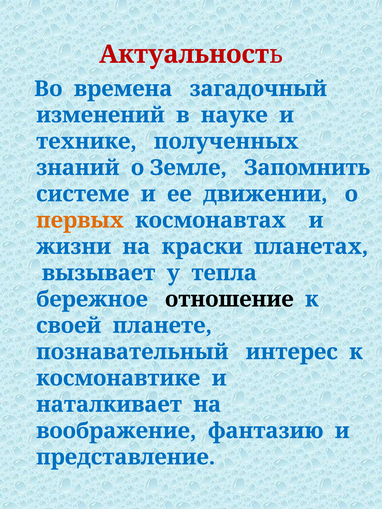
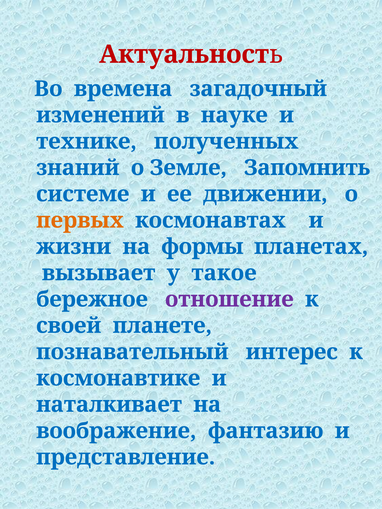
краски: краски -> формы
тепла: тепла -> такое
отношение colour: black -> purple
